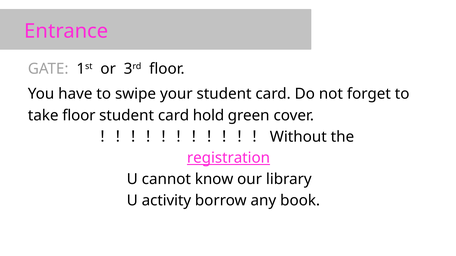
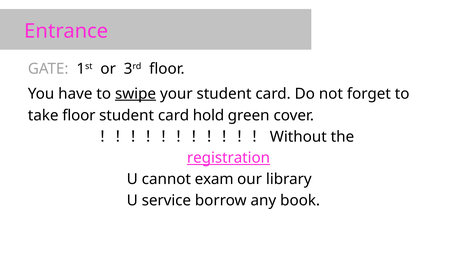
swipe underline: none -> present
know: know -> exam
activity: activity -> service
